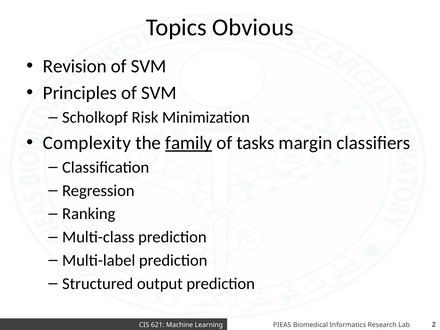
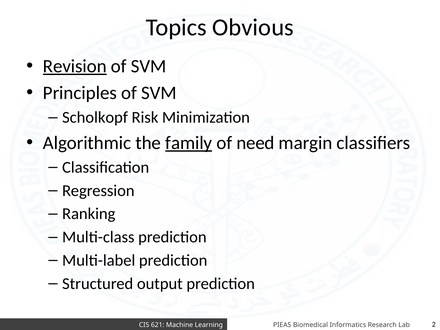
Revision underline: none -> present
Complexity: Complexity -> Algorithmic
tasks: tasks -> need
